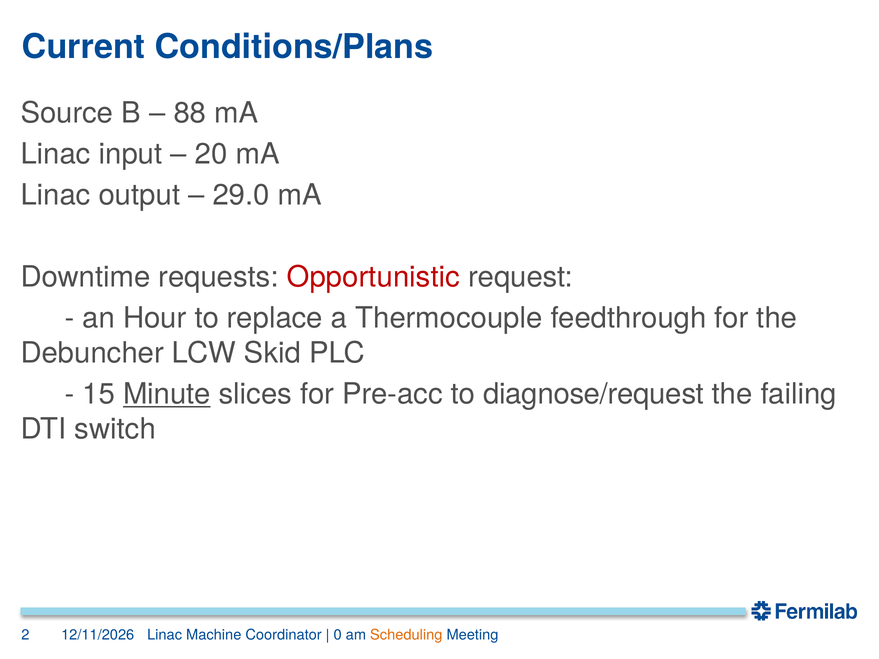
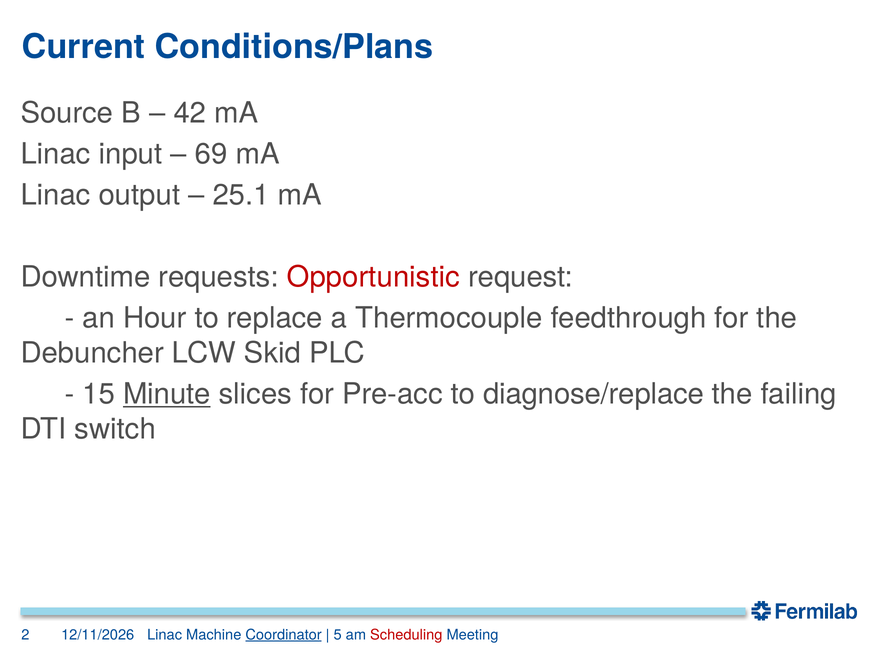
88: 88 -> 42
20: 20 -> 69
29.0: 29.0 -> 25.1
diagnose/request: diagnose/request -> diagnose/replace
Coordinator underline: none -> present
0: 0 -> 5
Scheduling colour: orange -> red
